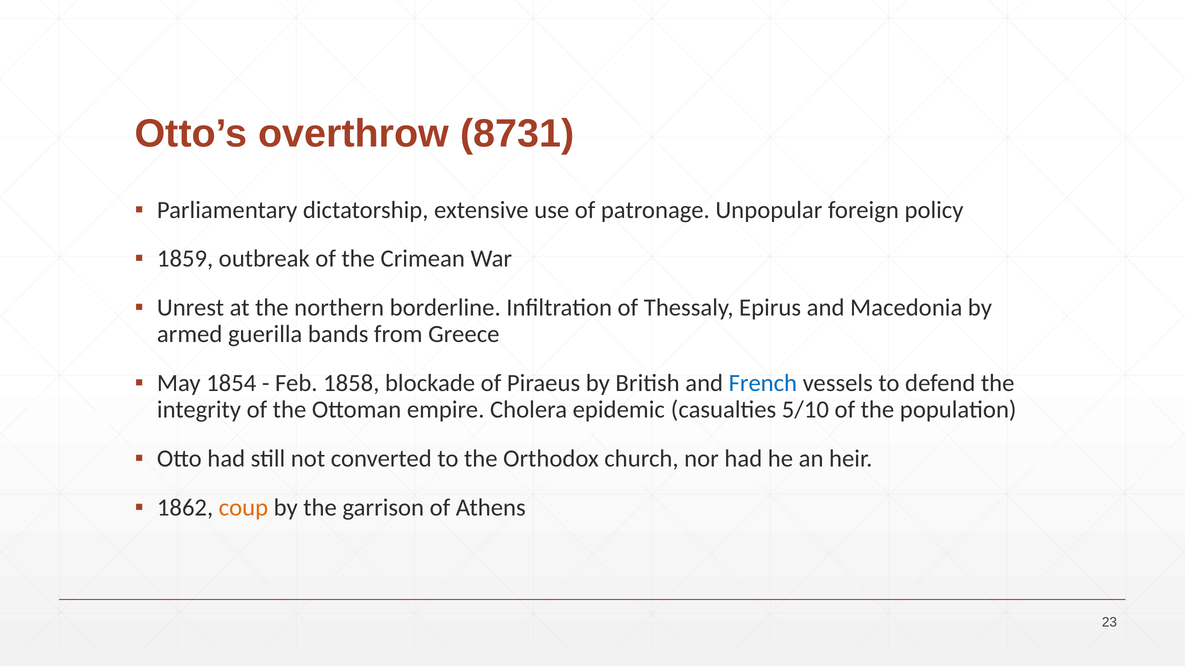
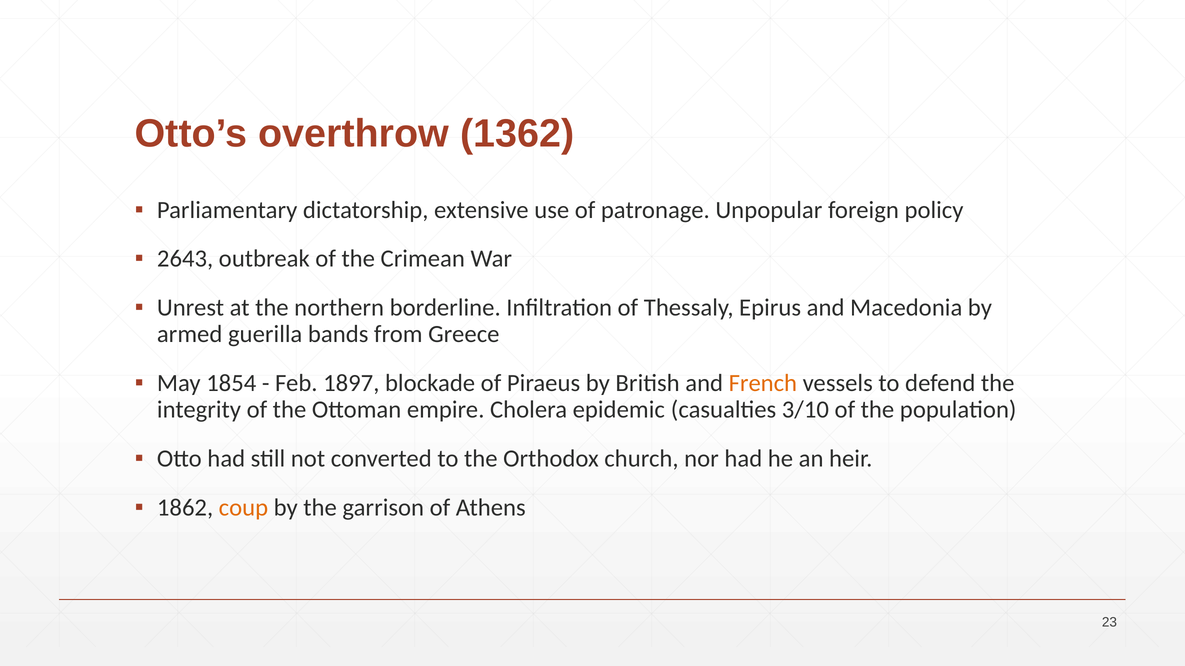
8731: 8731 -> 1362
1859: 1859 -> 2643
1858: 1858 -> 1897
French colour: blue -> orange
5/10: 5/10 -> 3/10
